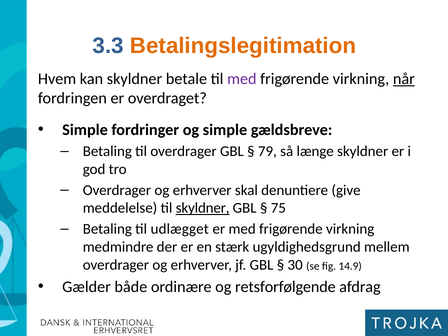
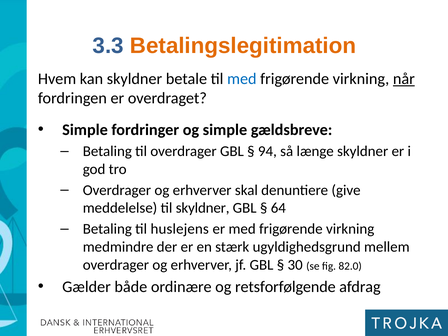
med at (242, 79) colour: purple -> blue
79: 79 -> 94
skyldner at (203, 208) underline: present -> none
75: 75 -> 64
udlægget: udlægget -> huslejens
14.9: 14.9 -> 82.0
